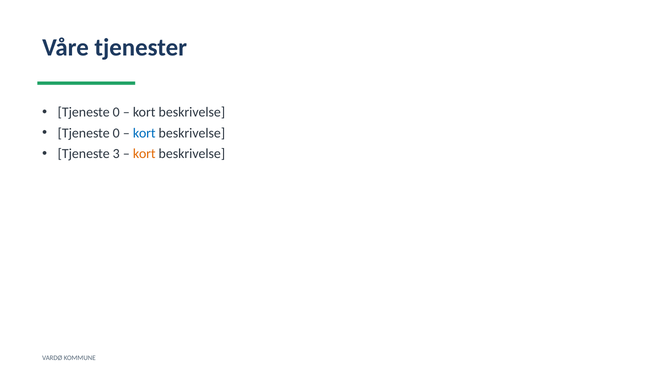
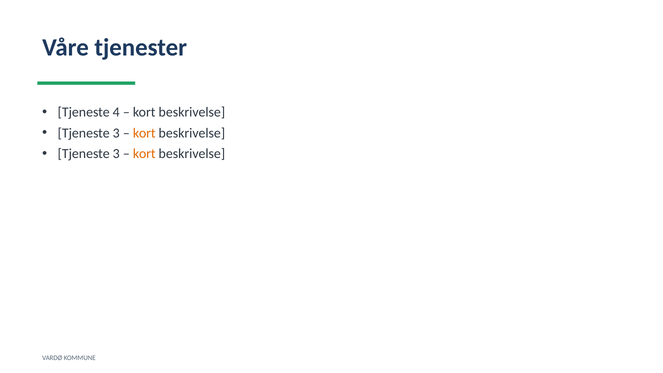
0 at (116, 112): 0 -> 4
0 at (116, 133): 0 -> 3
kort at (144, 133) colour: blue -> orange
